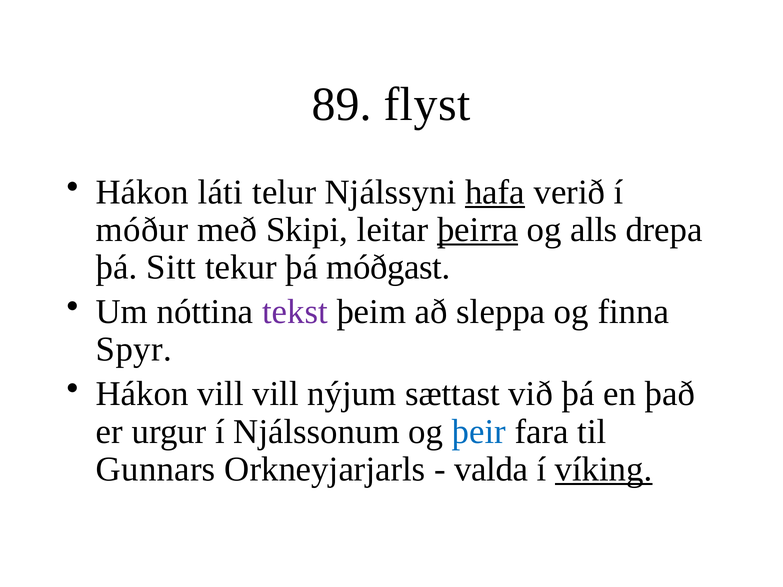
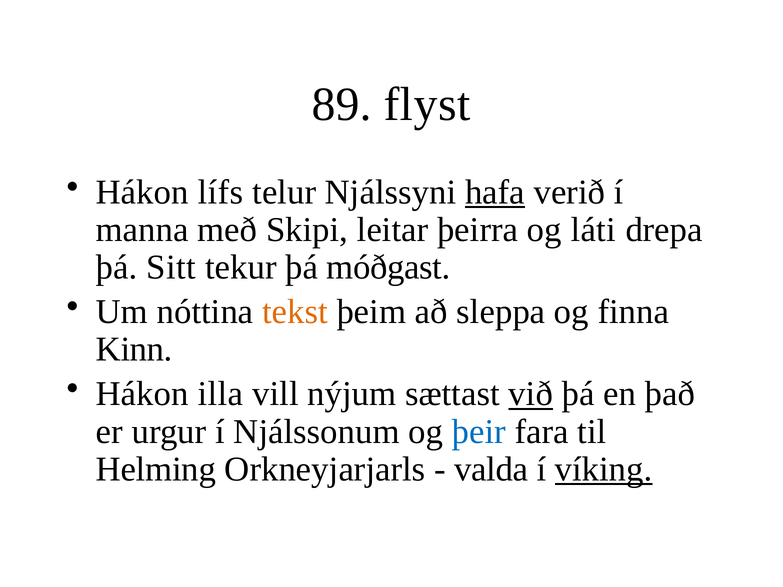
láti: láti -> lífs
móður: móður -> manna
þeirra underline: present -> none
alls: alls -> láti
tekst colour: purple -> orange
Spyr: Spyr -> Kinn
Hákon vill: vill -> illa
við underline: none -> present
Gunnars: Gunnars -> Helming
